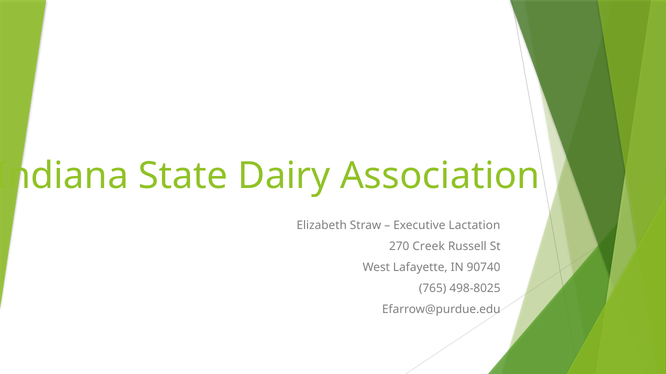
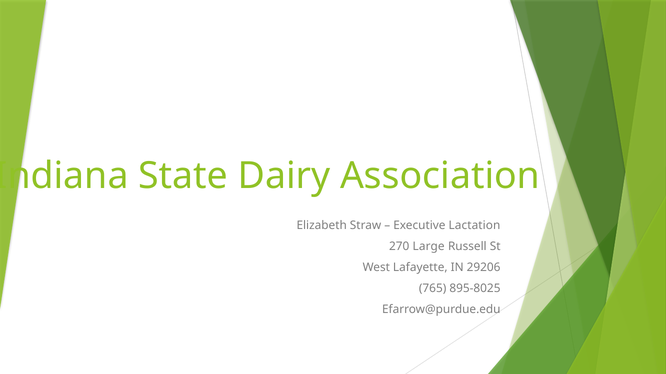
Creek: Creek -> Large
90740: 90740 -> 29206
498-8025: 498-8025 -> 895-8025
